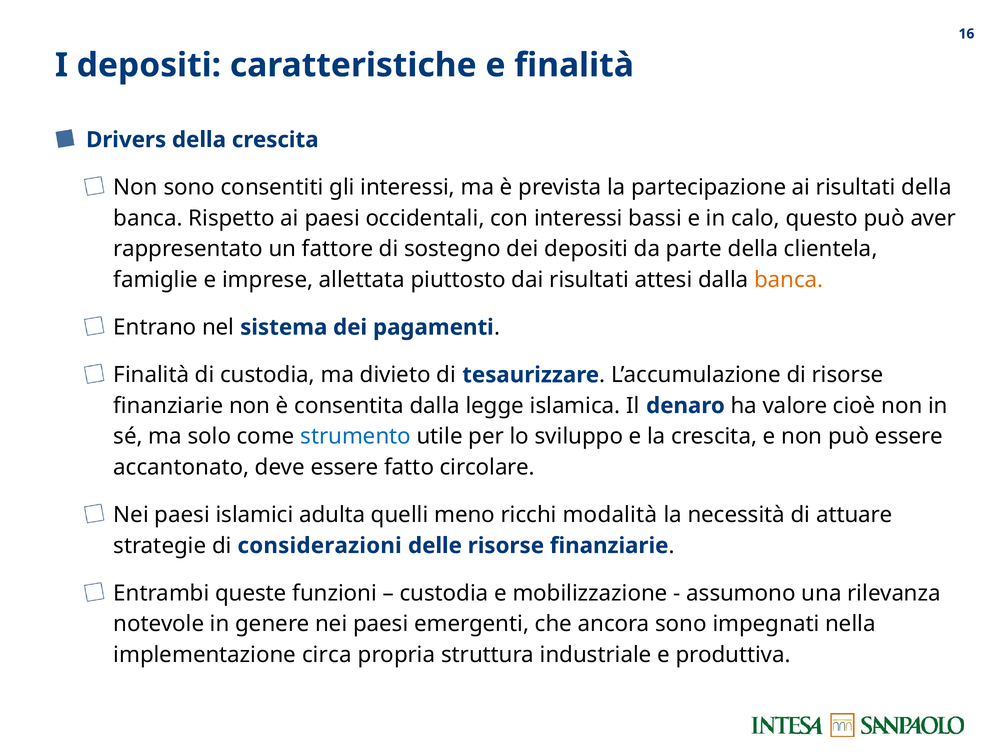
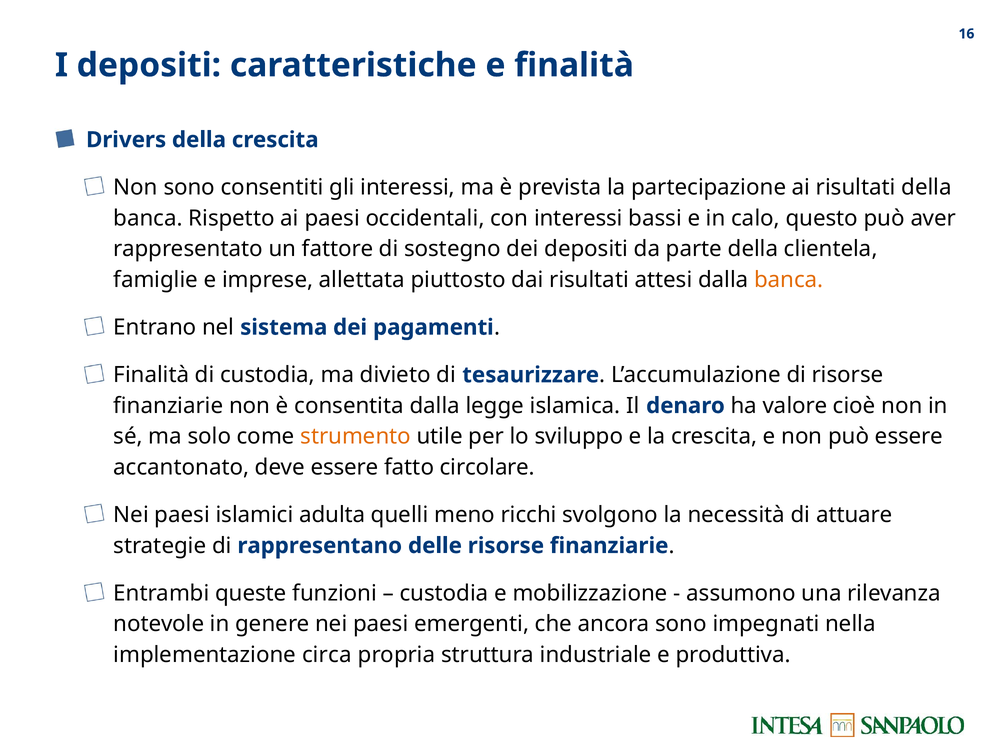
strumento colour: blue -> orange
modalità: modalità -> svolgono
considerazioni: considerazioni -> rappresentano
